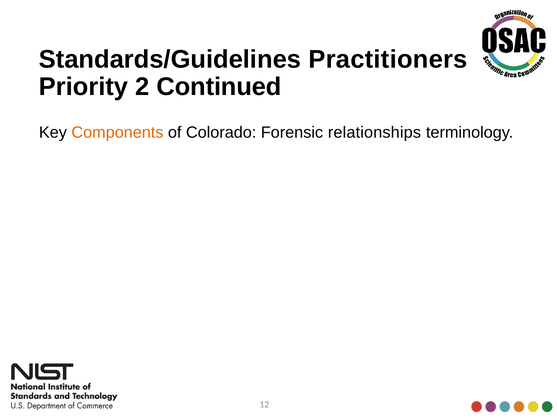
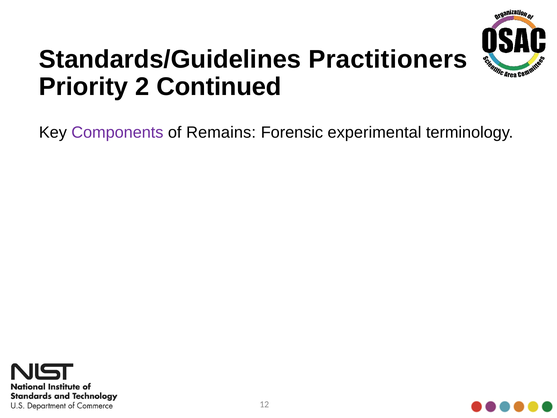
Components colour: orange -> purple
Colorado: Colorado -> Remains
relationships: relationships -> experimental
